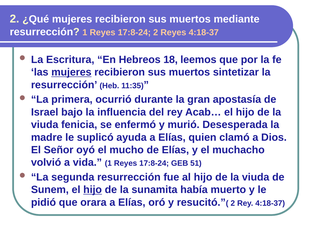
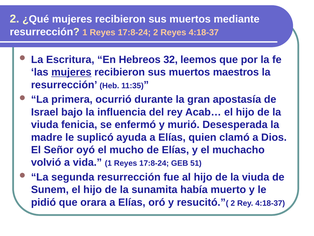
18: 18 -> 32
sintetizar: sintetizar -> maestros
hijo at (93, 189) underline: present -> none
